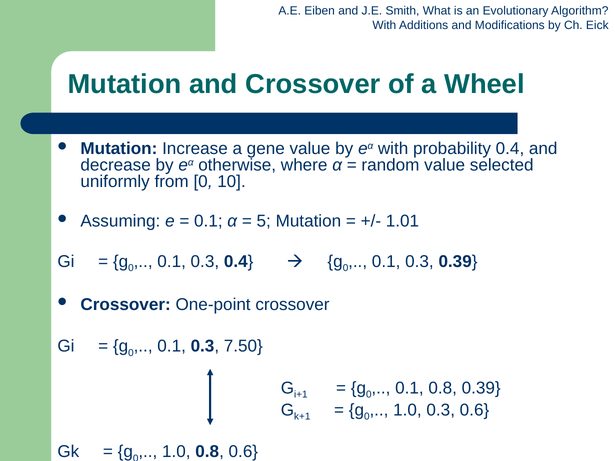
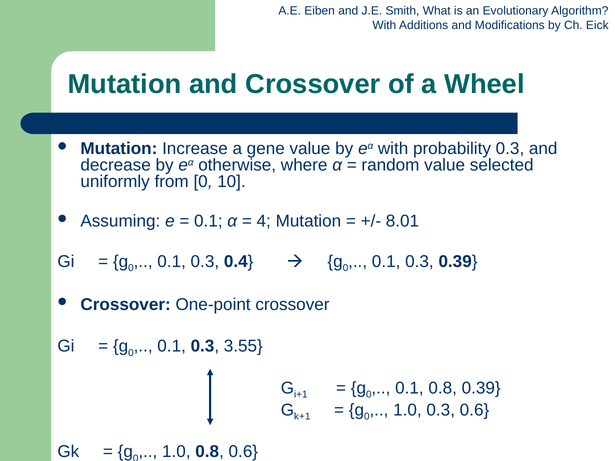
probability 0.4: 0.4 -> 0.3
5: 5 -> 4
1.01: 1.01 -> 8.01
7.50: 7.50 -> 3.55
